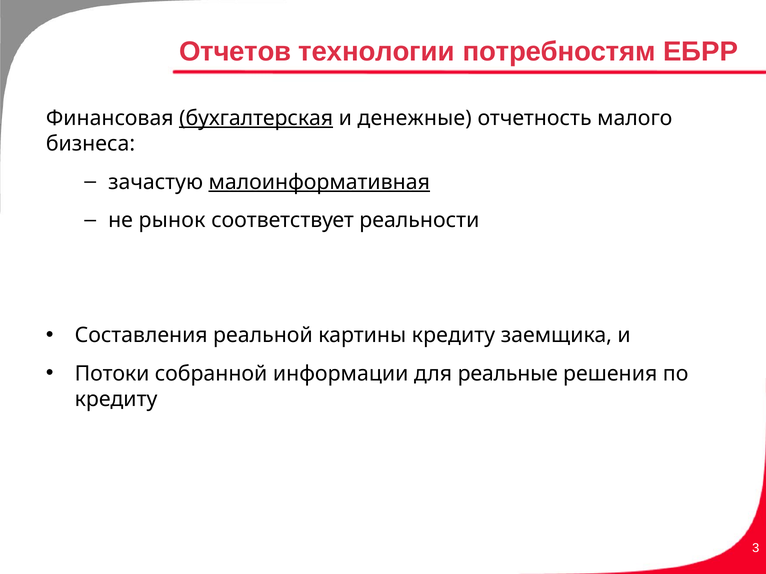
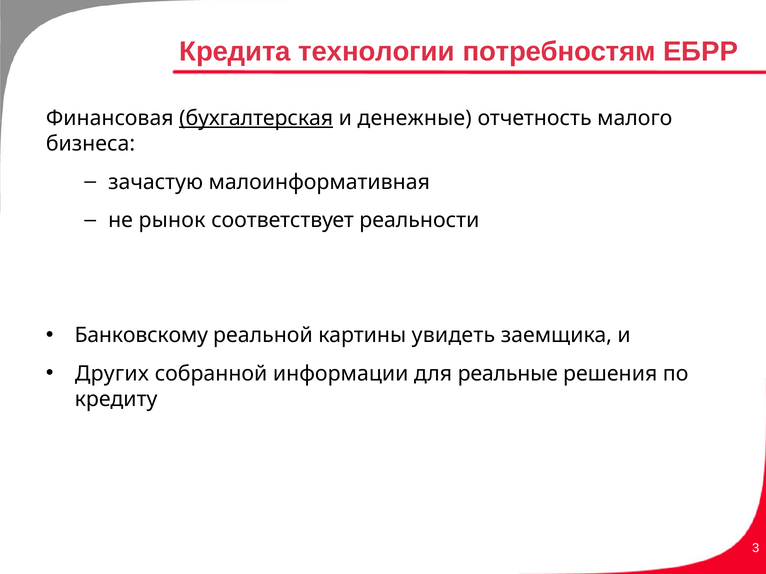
Отчетов: Отчетов -> Кредита
малоинформативная underline: present -> none
Составления: Составления -> Банковскому
картины кредиту: кредиту -> увидеть
Потоки: Потоки -> Других
